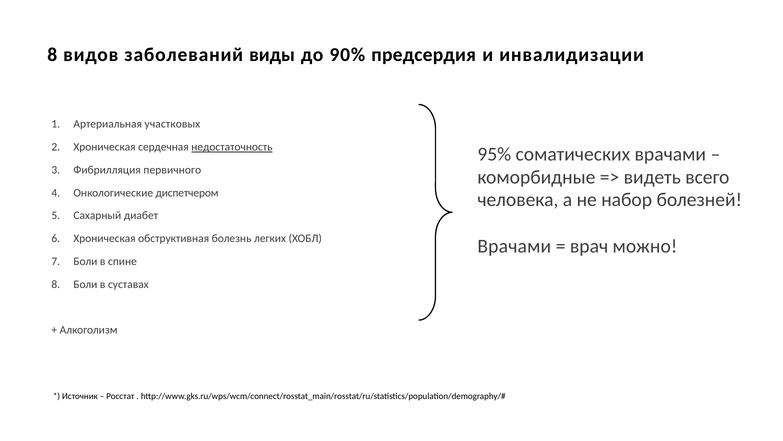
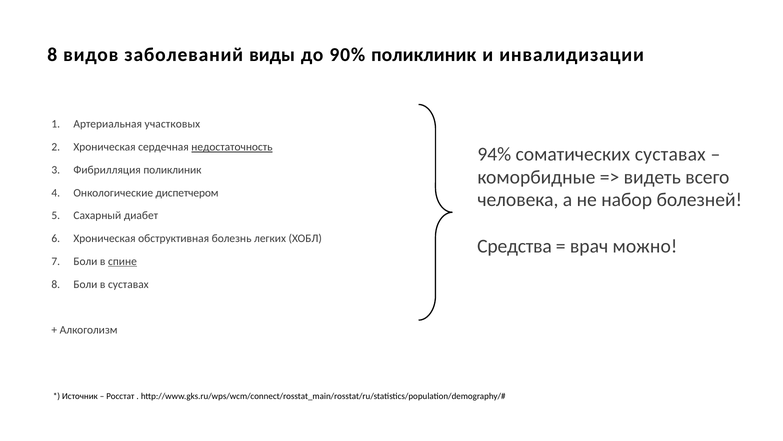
90% предсердия: предсердия -> поликлиник
95%: 95% -> 94%
соматических врачами: врачами -> суставах
Фибрилляция первичного: первичного -> поликлиник
Врачами at (514, 246): Врачами -> Средства
спине underline: none -> present
